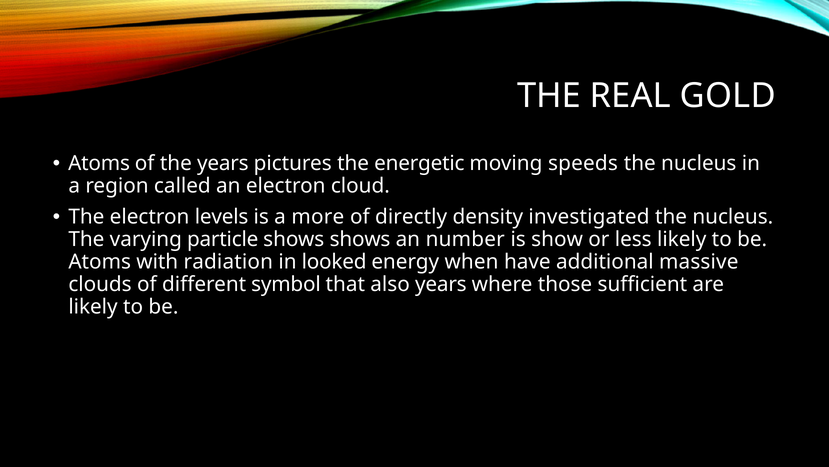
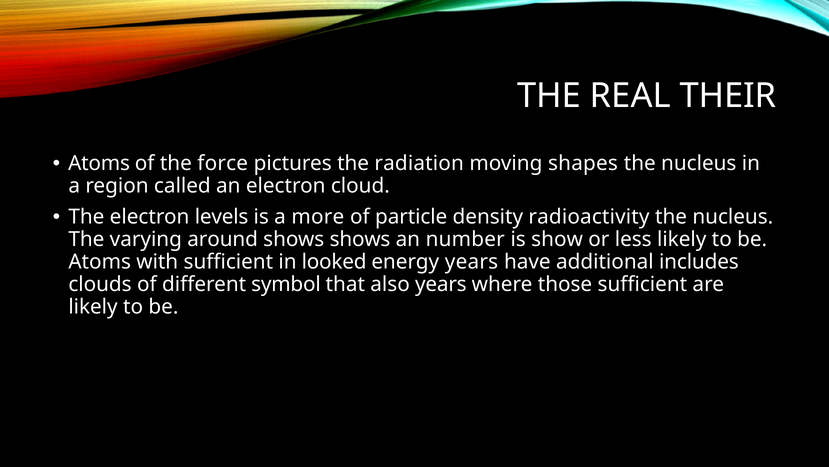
GOLD: GOLD -> THEIR
the years: years -> force
energetic: energetic -> radiation
speeds: speeds -> shapes
directly: directly -> particle
investigated: investigated -> radioactivity
particle: particle -> around
with radiation: radiation -> sufficient
energy when: when -> years
massive: massive -> includes
